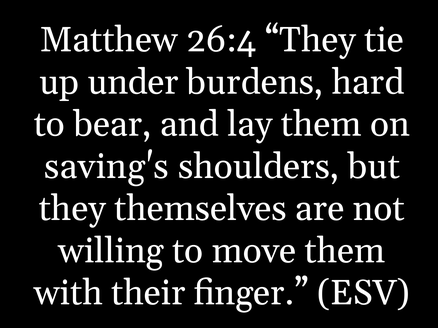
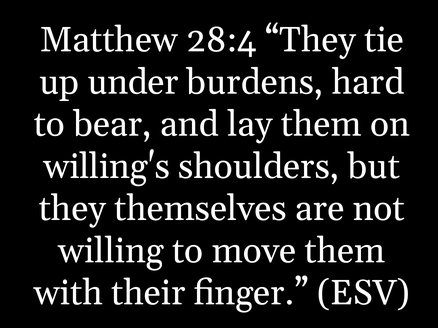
26:4: 26:4 -> 28:4
saving's: saving's -> willing's
